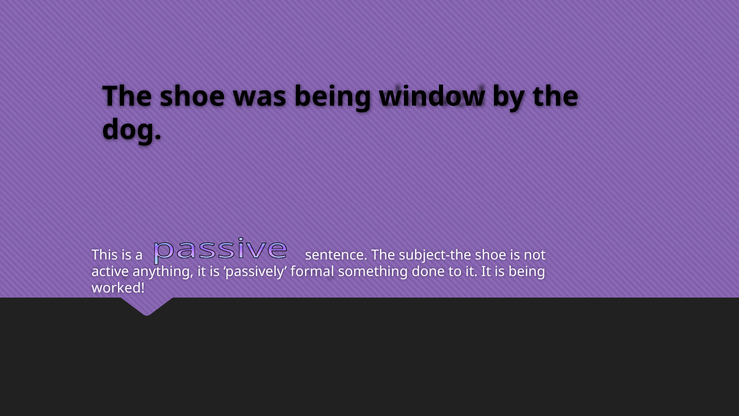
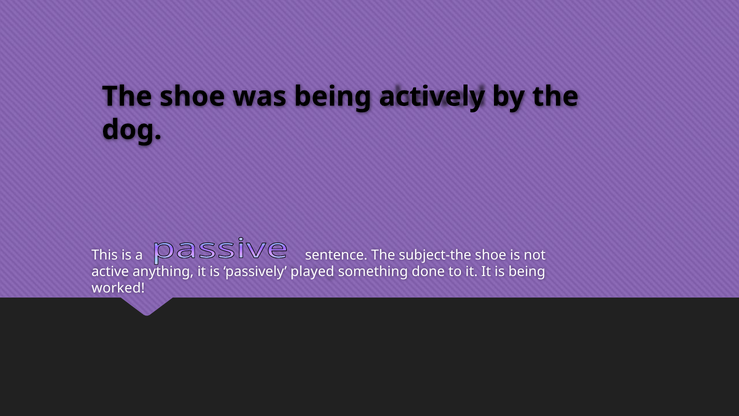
window: window -> actively
formal: formal -> played
